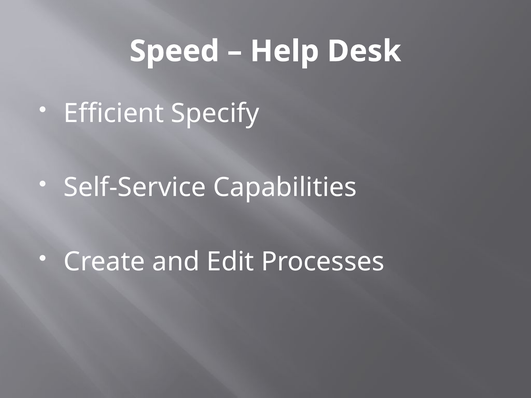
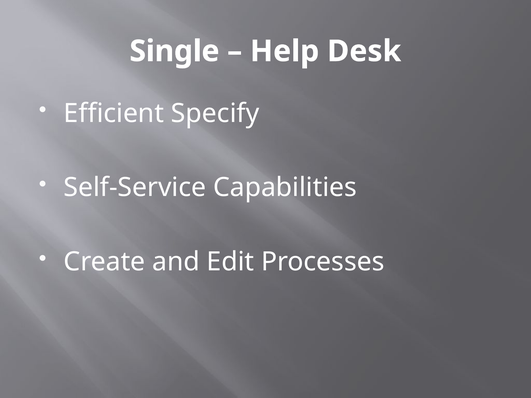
Speed: Speed -> Single
